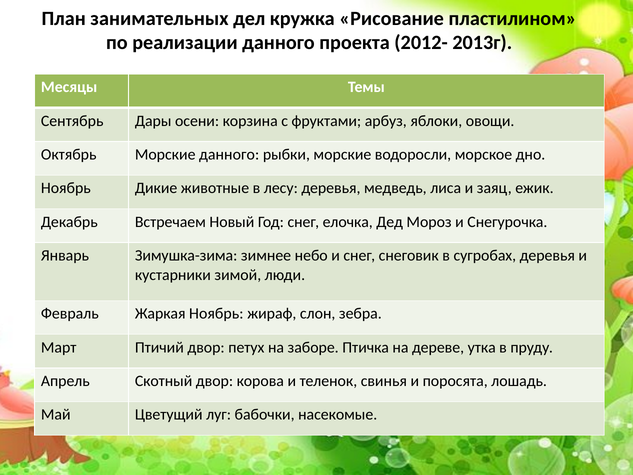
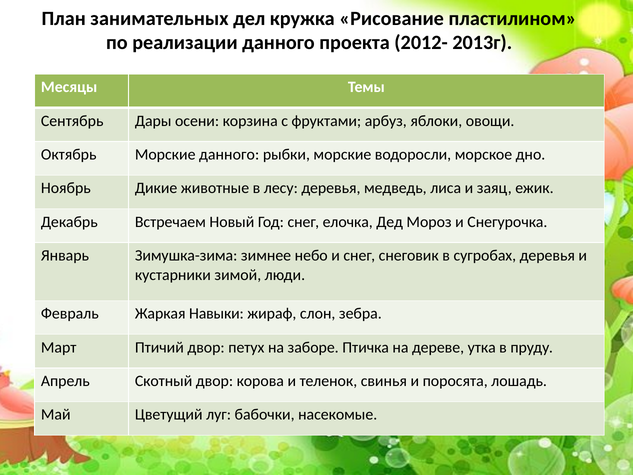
Жаркая Ноябрь: Ноябрь -> Навыки
